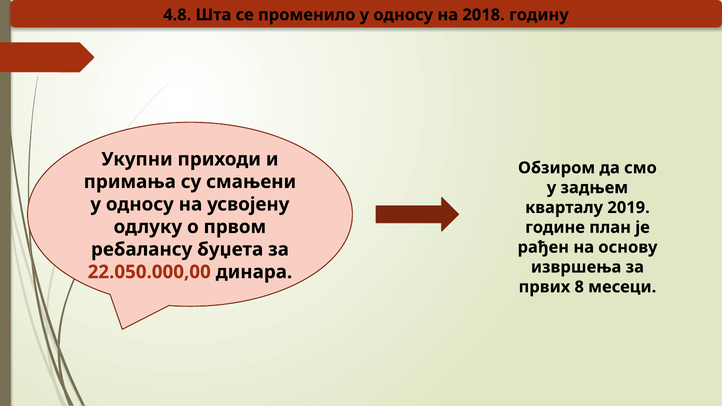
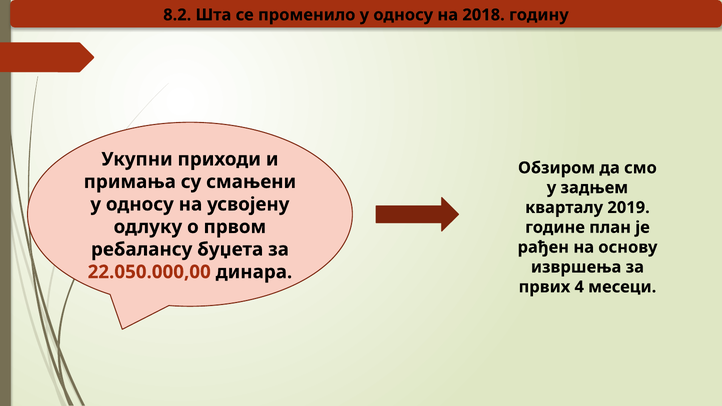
4.8: 4.8 -> 8.2
8: 8 -> 4
